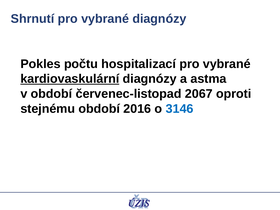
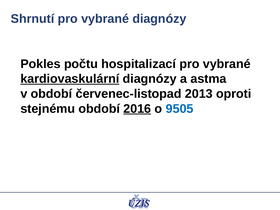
2067: 2067 -> 2013
2016 underline: none -> present
3146: 3146 -> 9505
